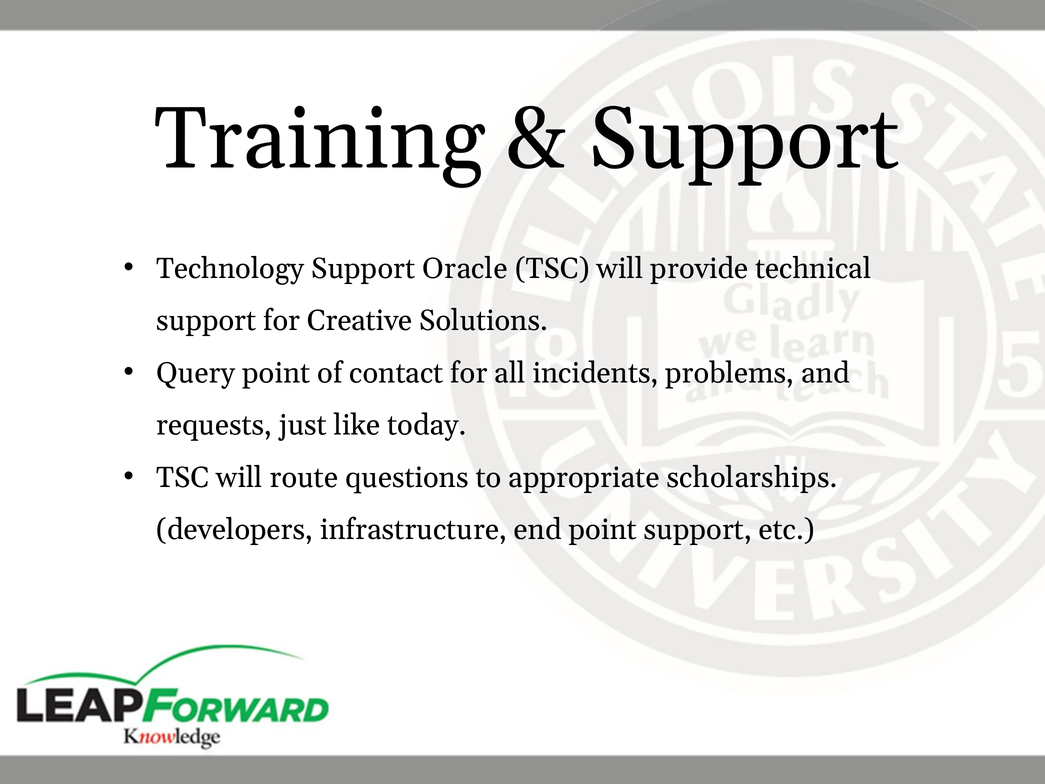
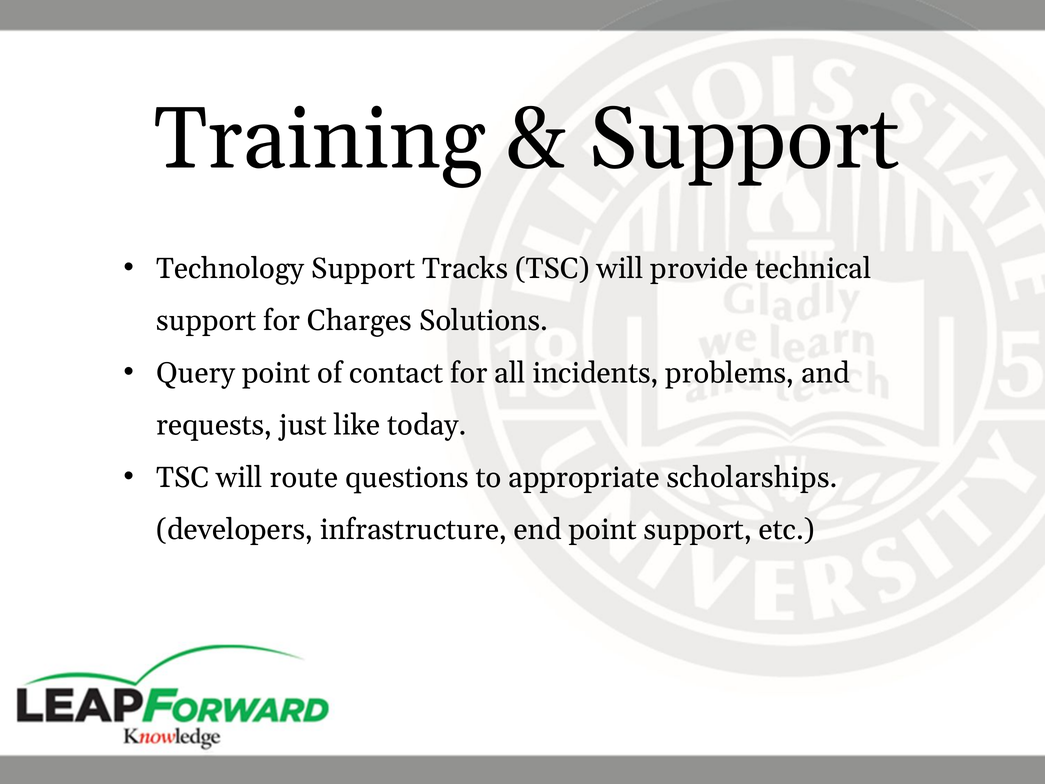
Oracle: Oracle -> Tracks
Creative: Creative -> Charges
